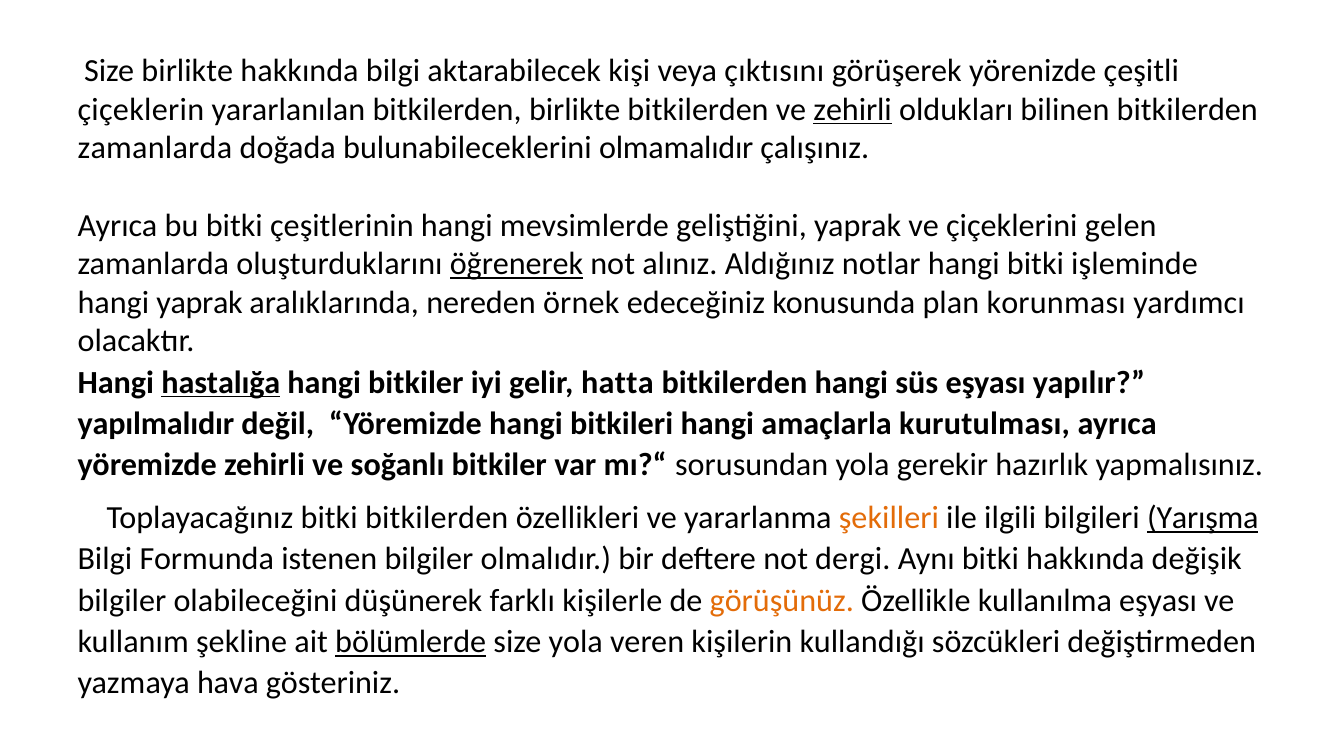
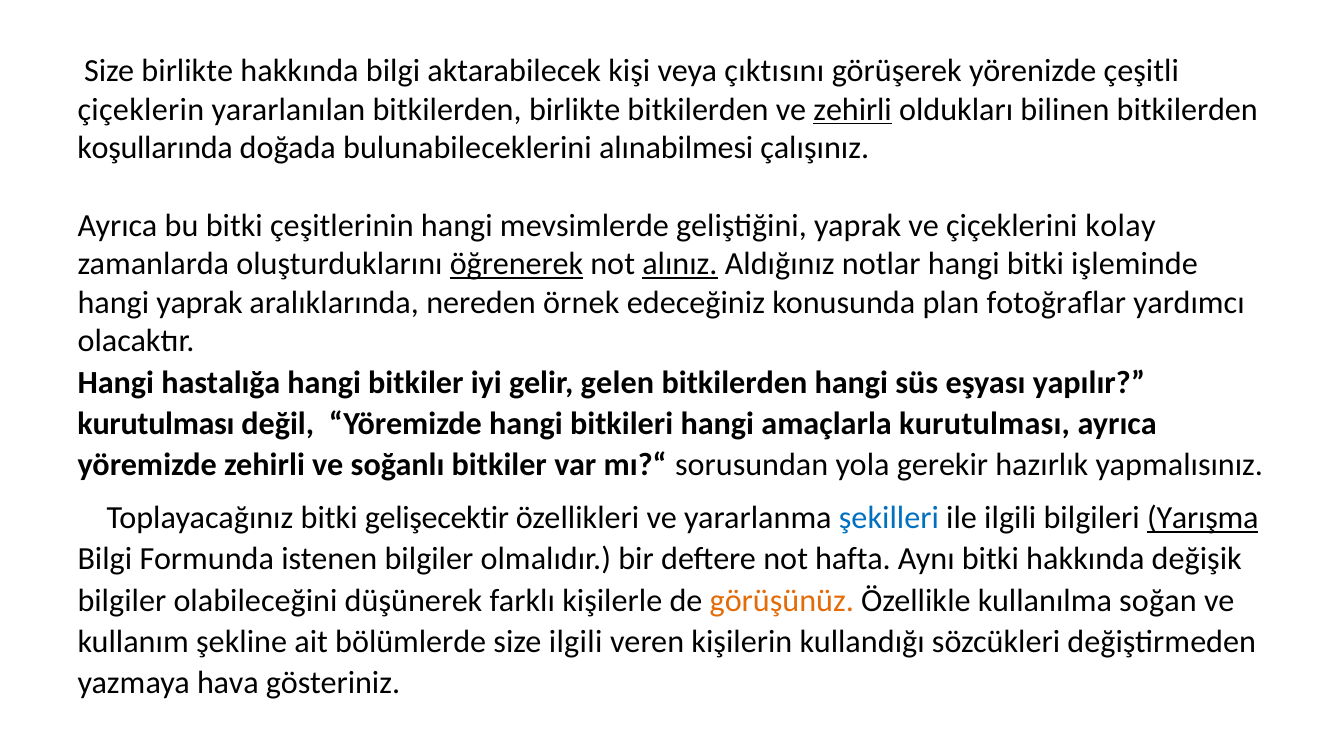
zamanlarda at (155, 148): zamanlarda -> koşullarında
olmamalıdır: olmamalıdır -> alınabilmesi
gelen: gelen -> kolay
alınız underline: none -> present
korunması: korunması -> fotoğraflar
hastalığa underline: present -> none
hatta: hatta -> gelen
yapılmalıdır at (156, 424): yapılmalıdır -> kurutulması
bitki bitkilerden: bitkilerden -> gelişecektir
şekilleri colour: orange -> blue
dergi: dergi -> hafta
kullanılma eşyası: eşyası -> soğan
bölümlerde underline: present -> none
size yola: yola -> ilgili
